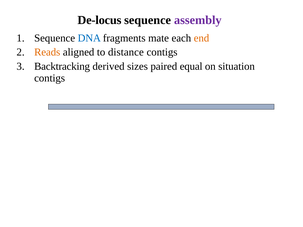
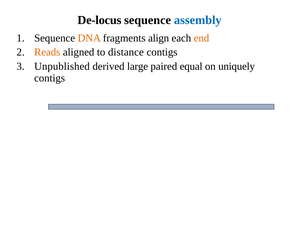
assembly colour: purple -> blue
DNA colour: blue -> orange
mate: mate -> align
Backtracking: Backtracking -> Unpublished
sizes: sizes -> large
situation: situation -> uniquely
